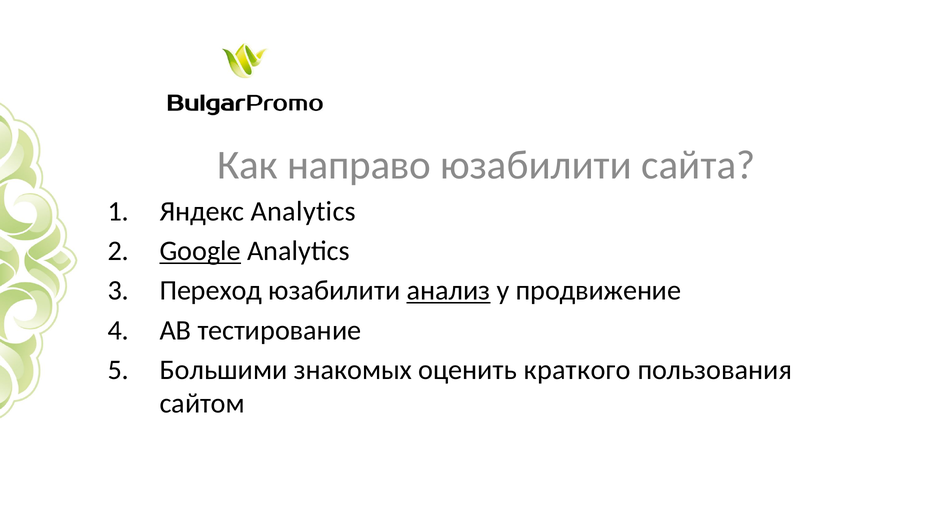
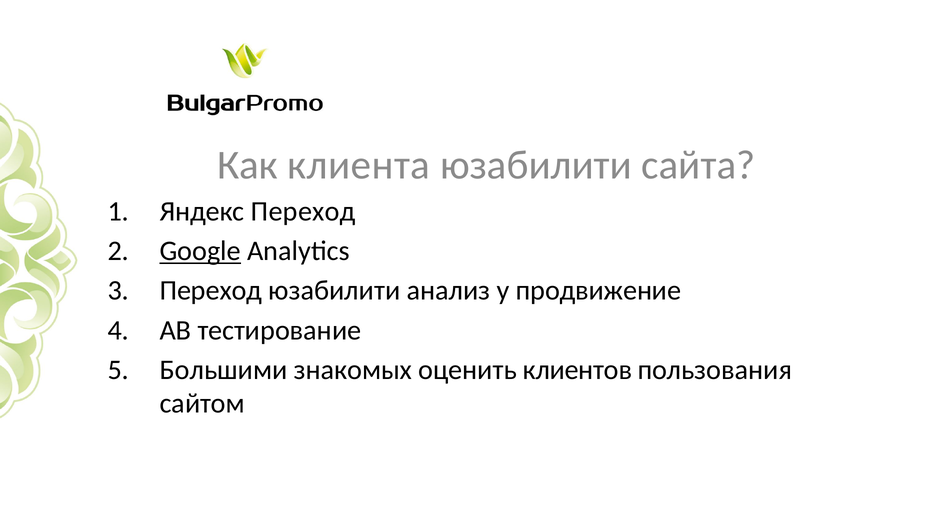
направо: направо -> клиента
Яндекс Analytics: Analytics -> Переход
анализ underline: present -> none
краткого: краткого -> клиентов
